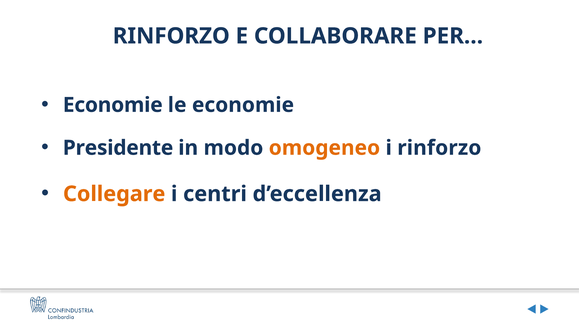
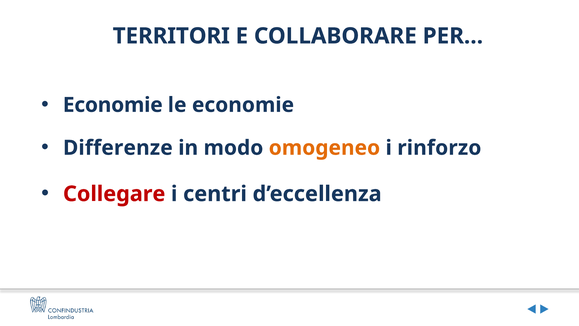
RINFORZO at (171, 36): RINFORZO -> TERRITORI
Presidente: Presidente -> Differenze
Collegare colour: orange -> red
